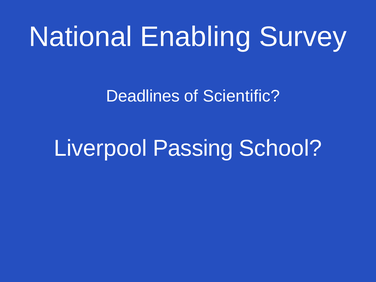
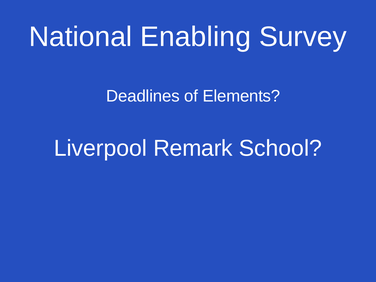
Scientific: Scientific -> Elements
Passing: Passing -> Remark
